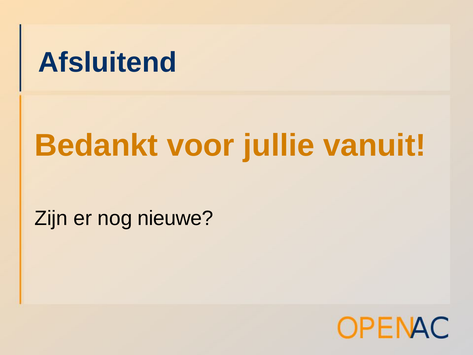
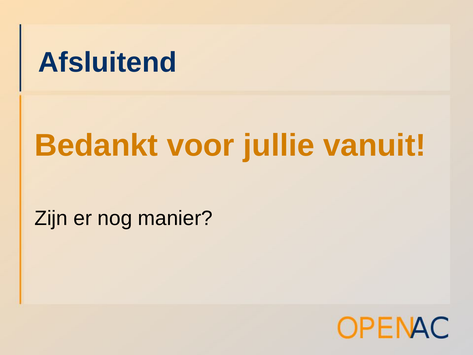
nieuwe: nieuwe -> manier
